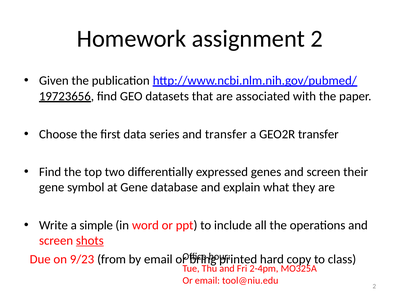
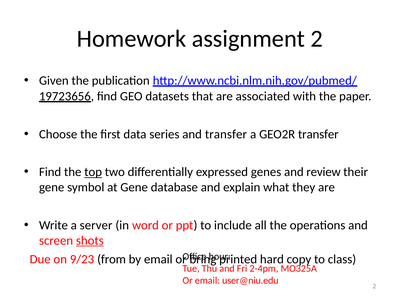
top underline: none -> present
genes and screen: screen -> review
simple: simple -> server
tool@niu.edu: tool@niu.edu -> user@niu.edu
